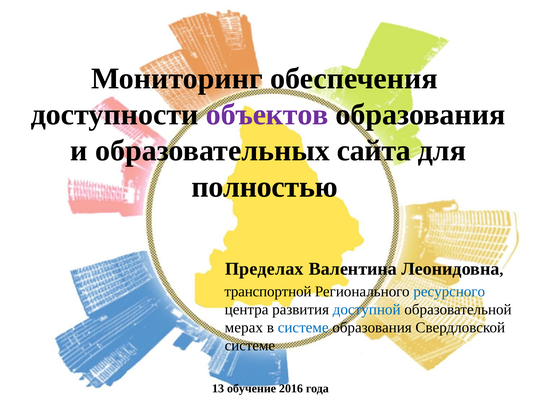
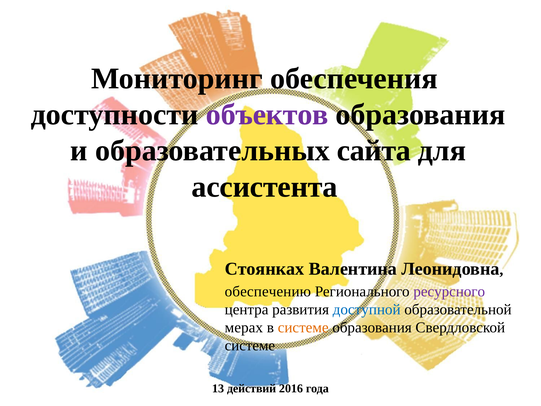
полностью: полностью -> ассистента
Пределах: Пределах -> Стоянках
транспортной: транспортной -> обеспечению
ресурсного colour: blue -> purple
системе at (303, 327) colour: blue -> orange
обучение: обучение -> действий
